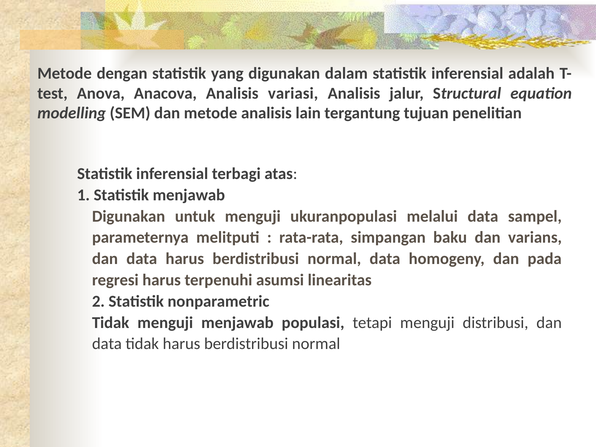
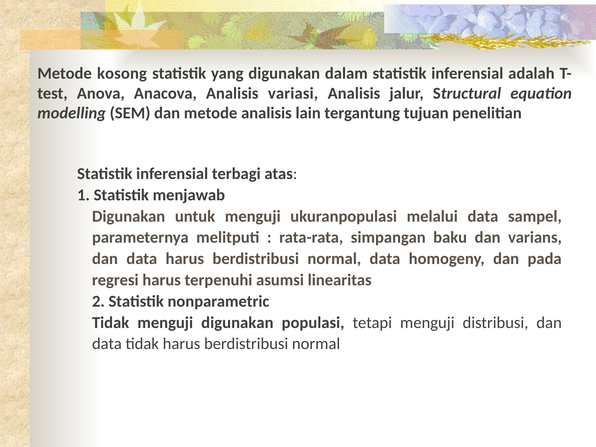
dengan: dengan -> kosong
menguji menjawab: menjawab -> digunakan
